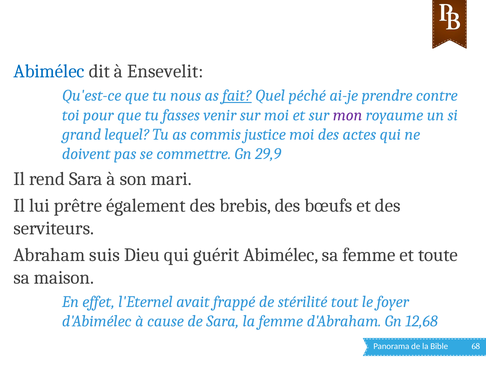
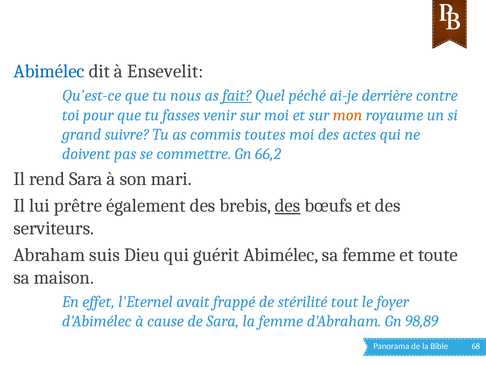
prendre: prendre -> derrière
mon colour: purple -> orange
lequel: lequel -> suivre
justice: justice -> toutes
29,9: 29,9 -> 66,2
des at (287, 205) underline: none -> present
12,68: 12,68 -> 98,89
